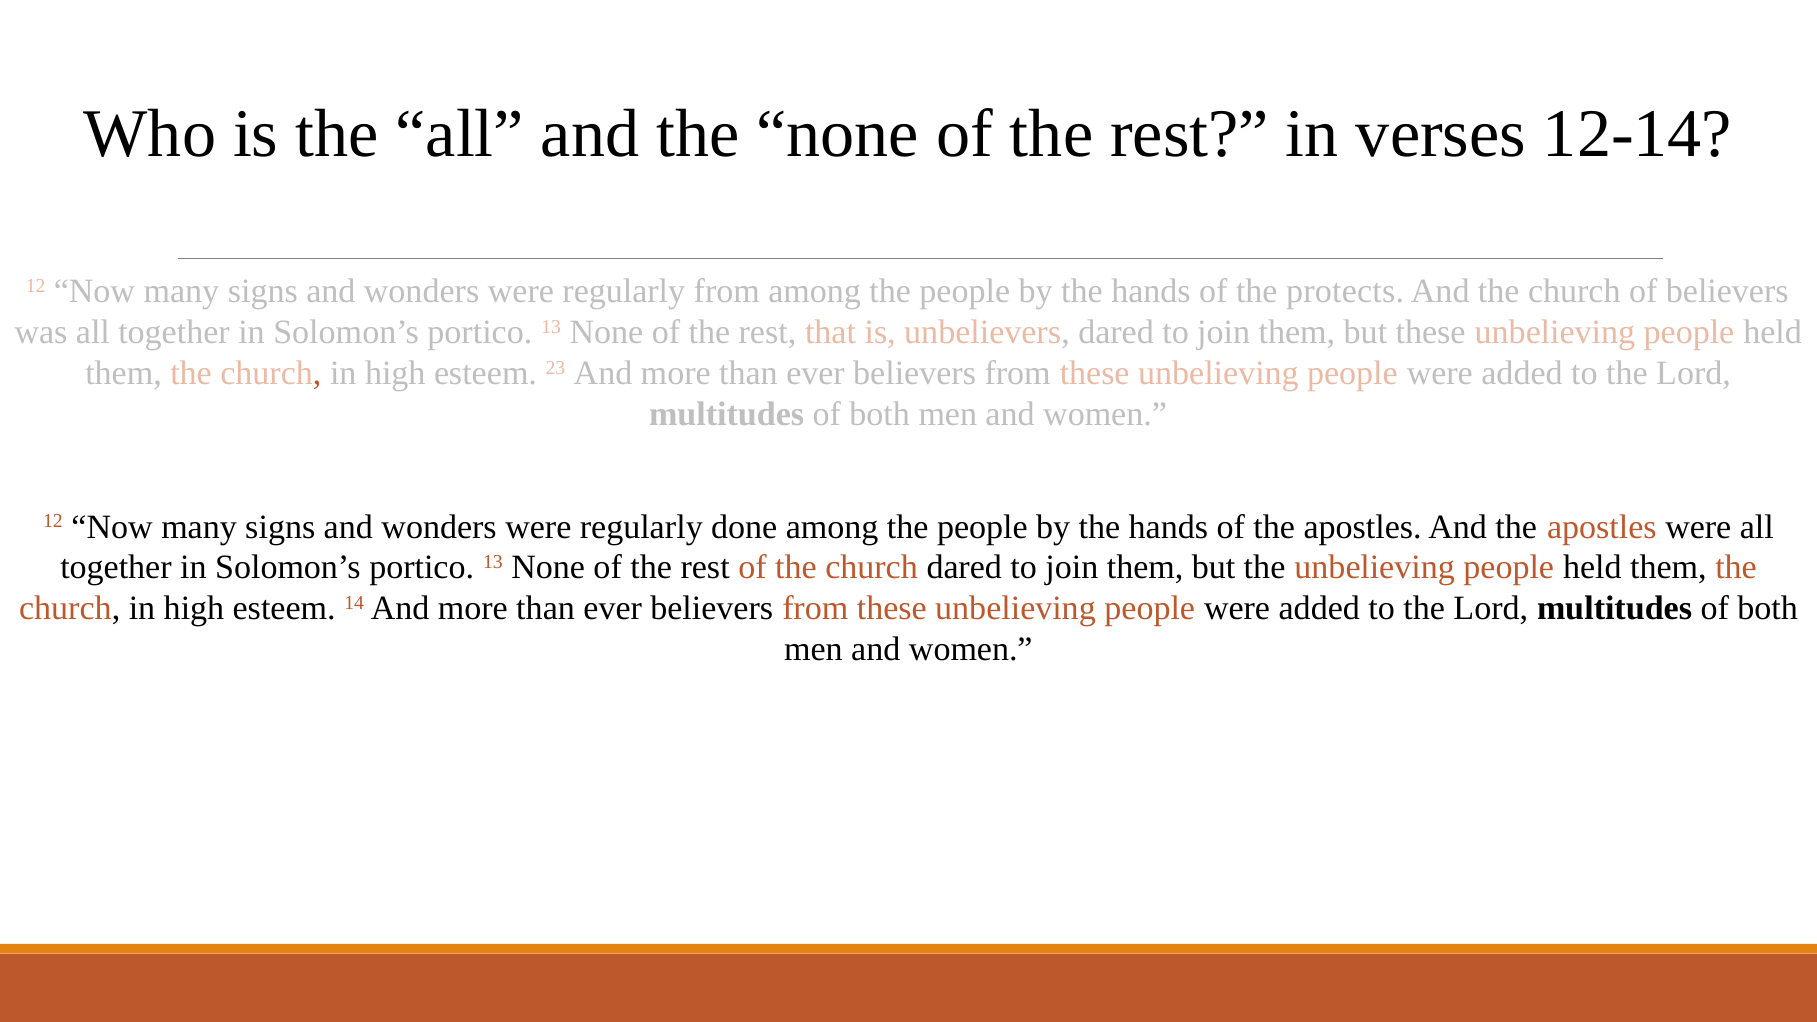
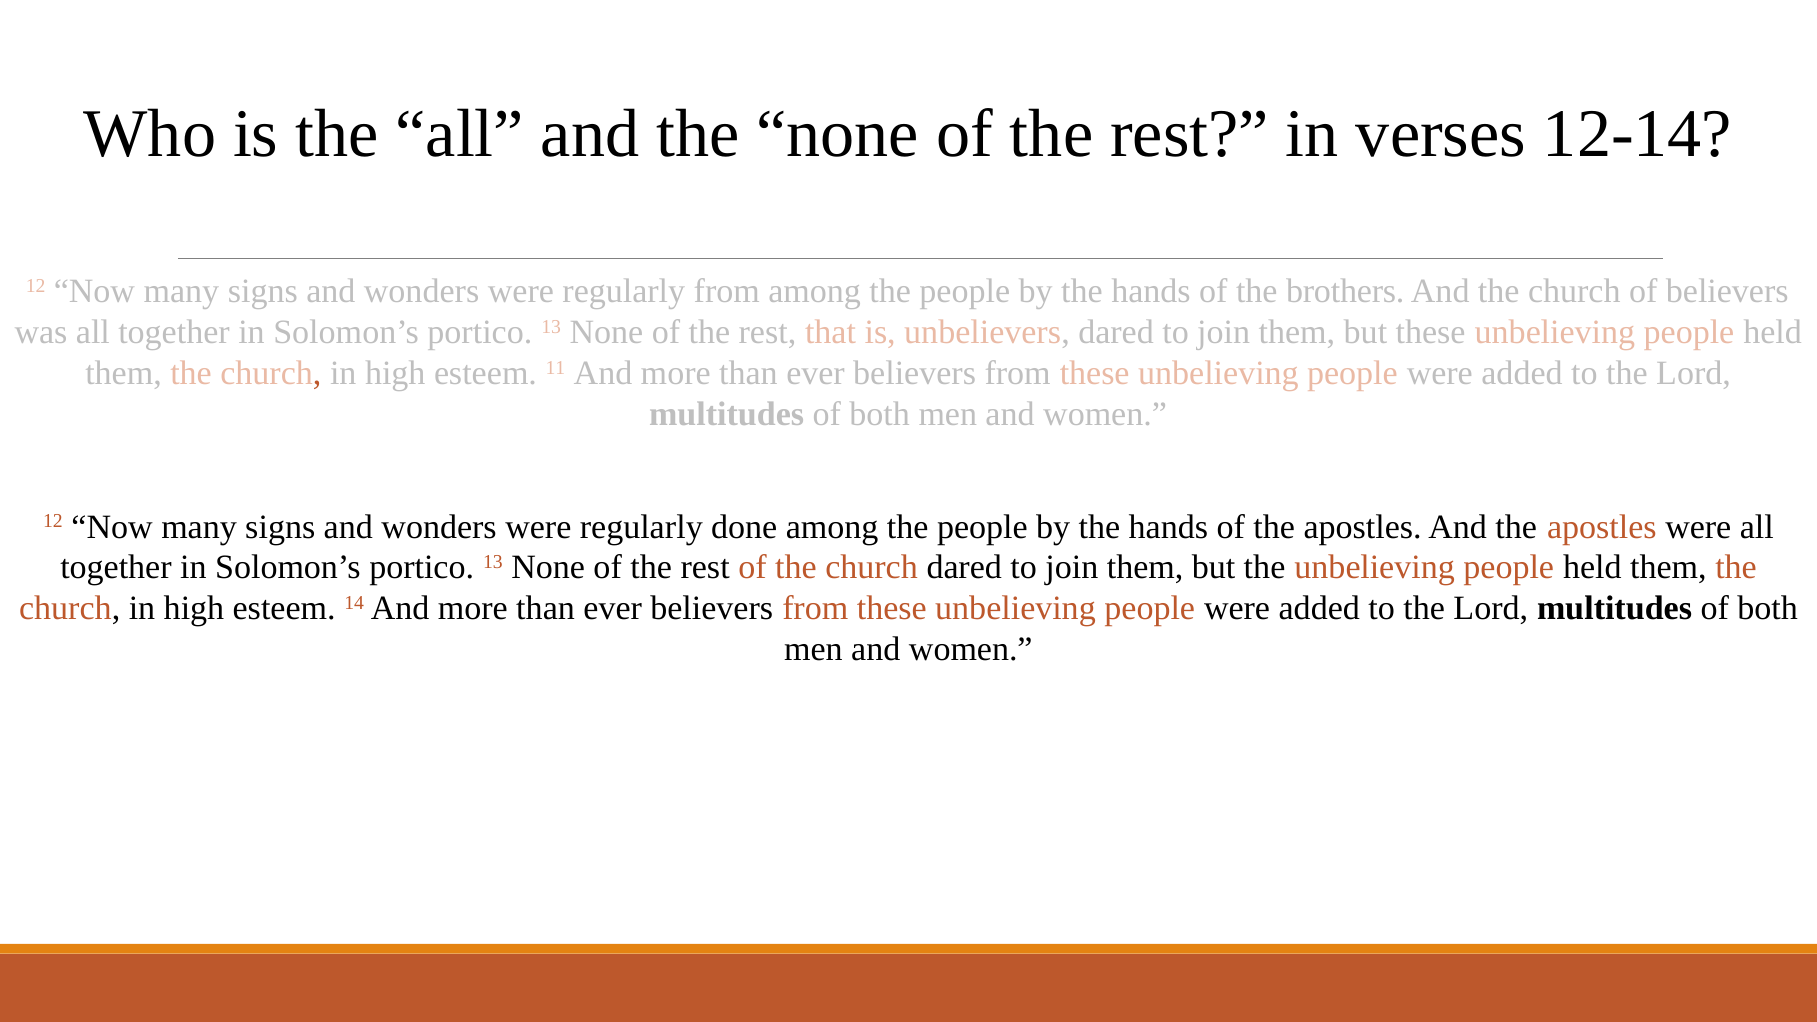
protects: protects -> brothers
23: 23 -> 11
